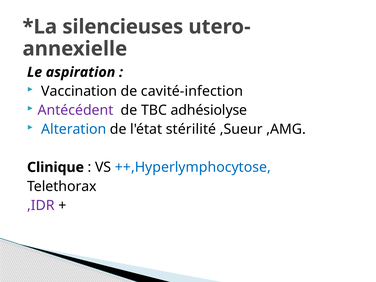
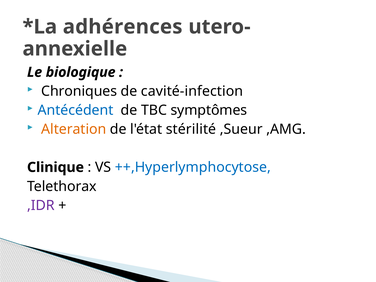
silencieuses: silencieuses -> adhérences
aspiration: aspiration -> biologique
Vaccination: Vaccination -> Chroniques
Antécédent colour: purple -> blue
adhésiolyse: adhésiolyse -> symptômes
Alteration colour: blue -> orange
